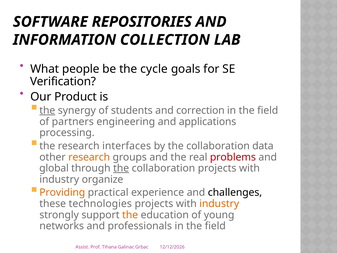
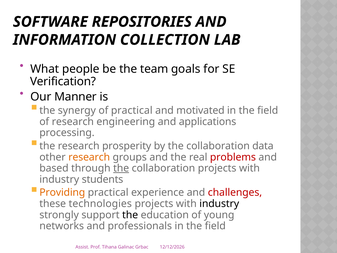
cycle: cycle -> team
Product: Product -> Manner
the at (47, 110) underline: present -> none
of students: students -> practical
correction: correction -> motivated
of partners: partners -> research
interfaces: interfaces -> prosperity
global: global -> based
organize: organize -> students
challenges colour: black -> red
industry at (219, 204) colour: orange -> black
the at (130, 215) colour: orange -> black
